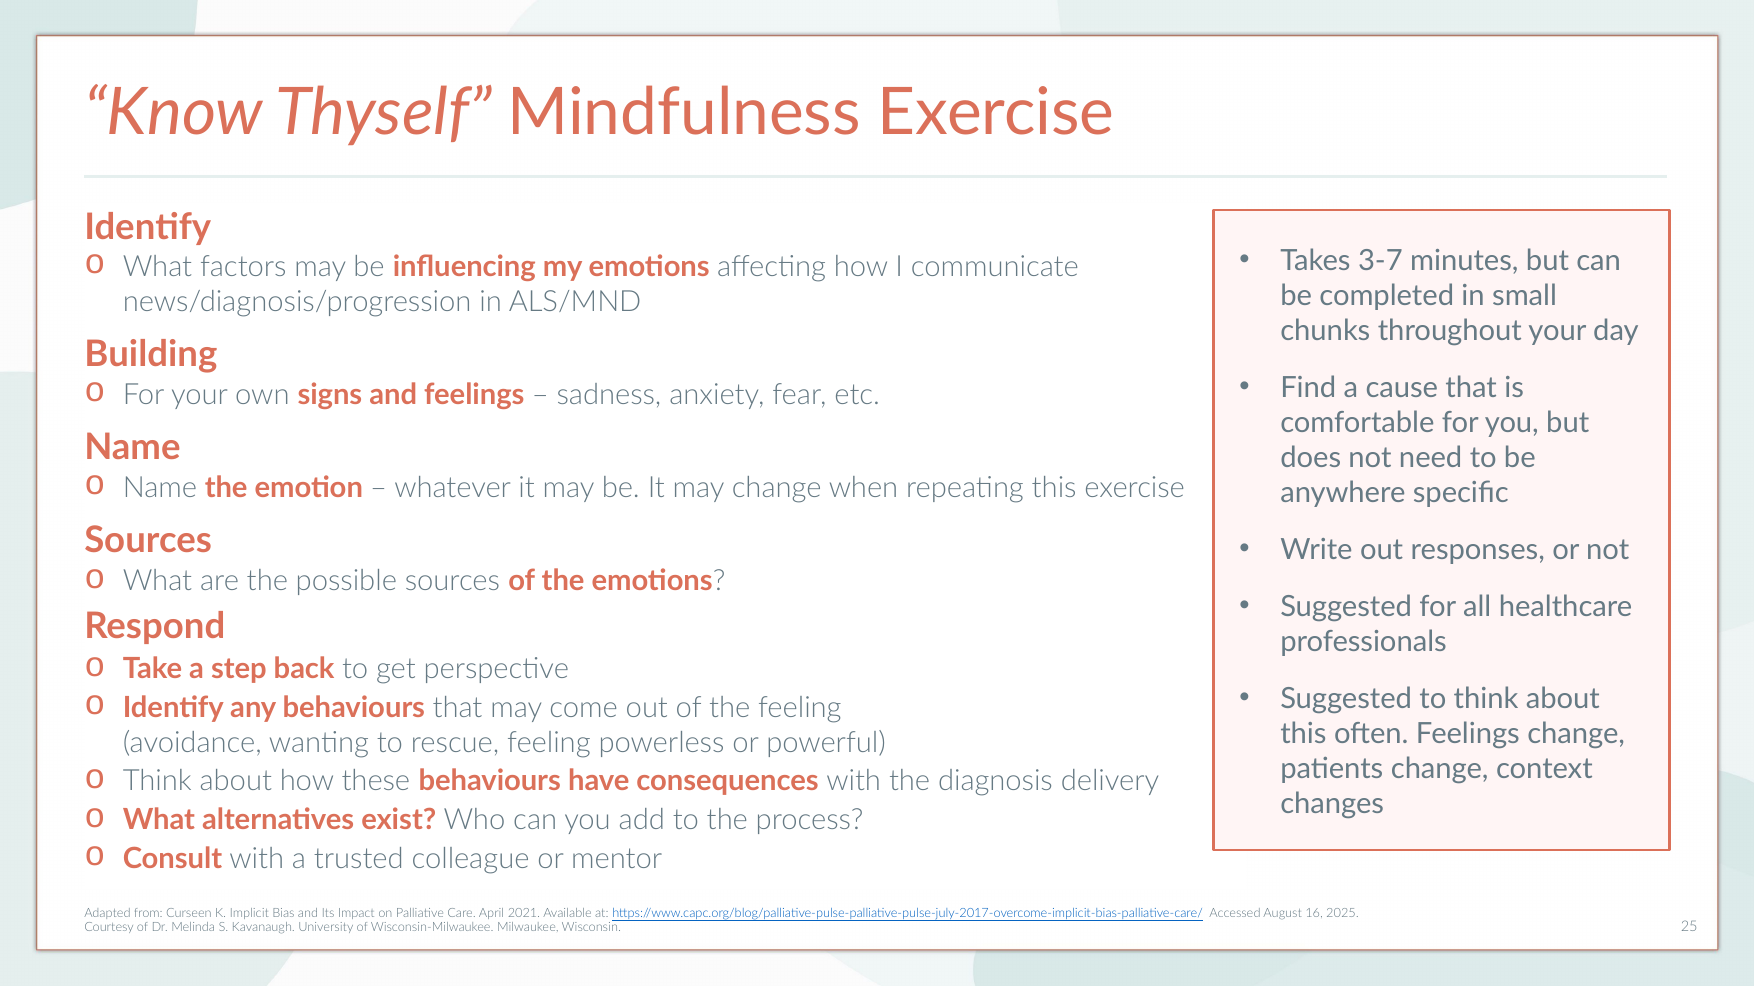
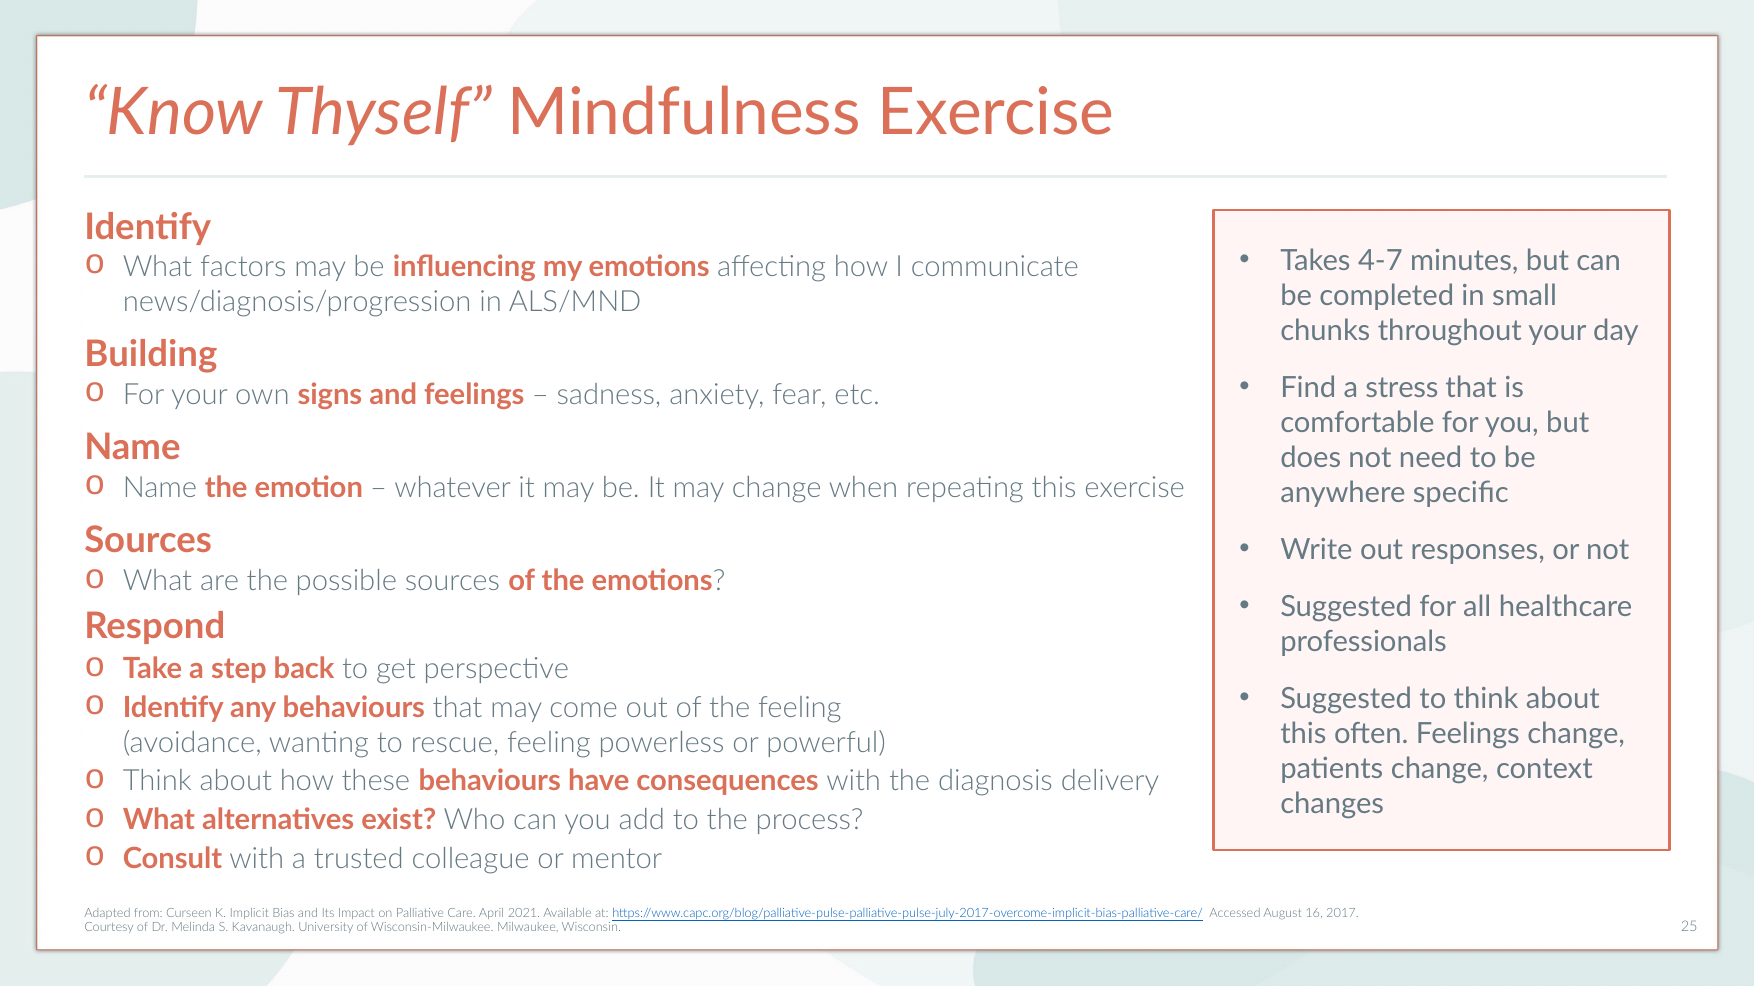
3-7: 3-7 -> 4-7
cause: cause -> stress
2025: 2025 -> 2017
